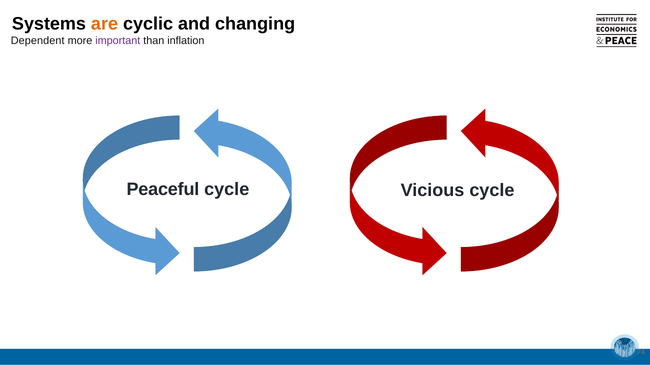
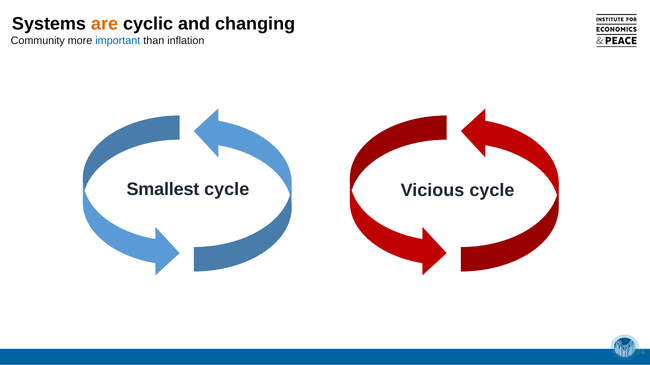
Dependent: Dependent -> Community
important colour: purple -> blue
Peaceful: Peaceful -> Smallest
